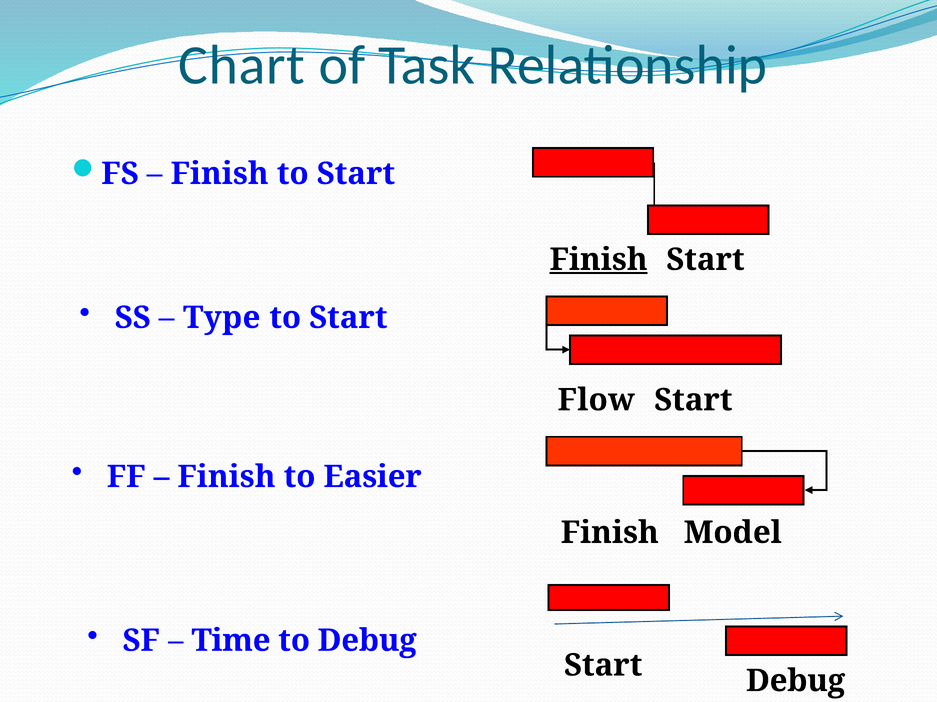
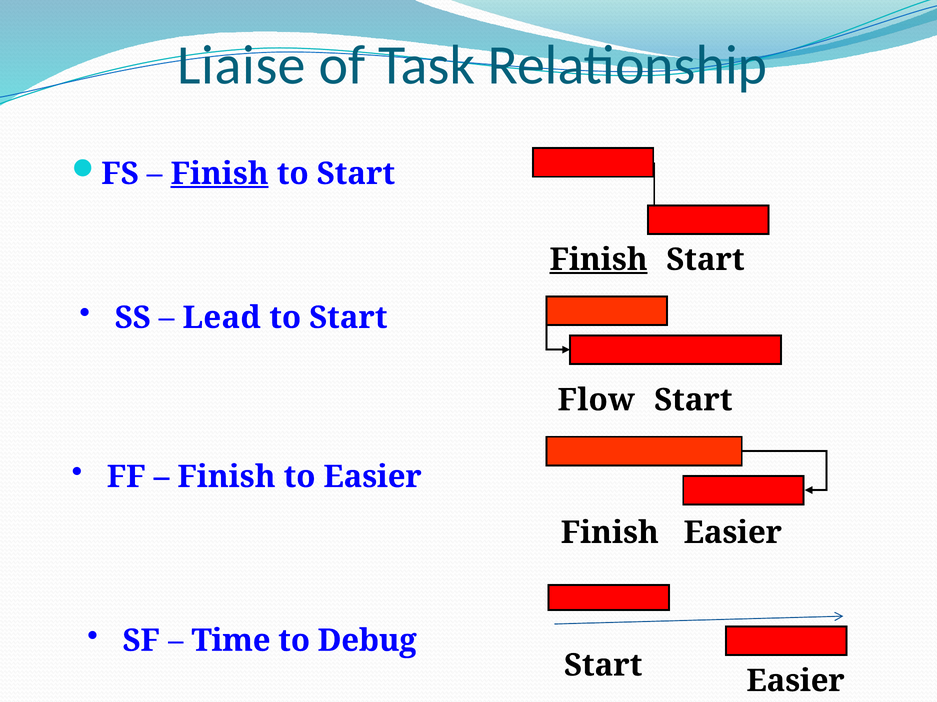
Chart: Chart -> Liaise
Finish at (220, 174) underline: none -> present
Type: Type -> Lead
Model at (733, 533): Model -> Easier
Debug at (796, 682): Debug -> Easier
